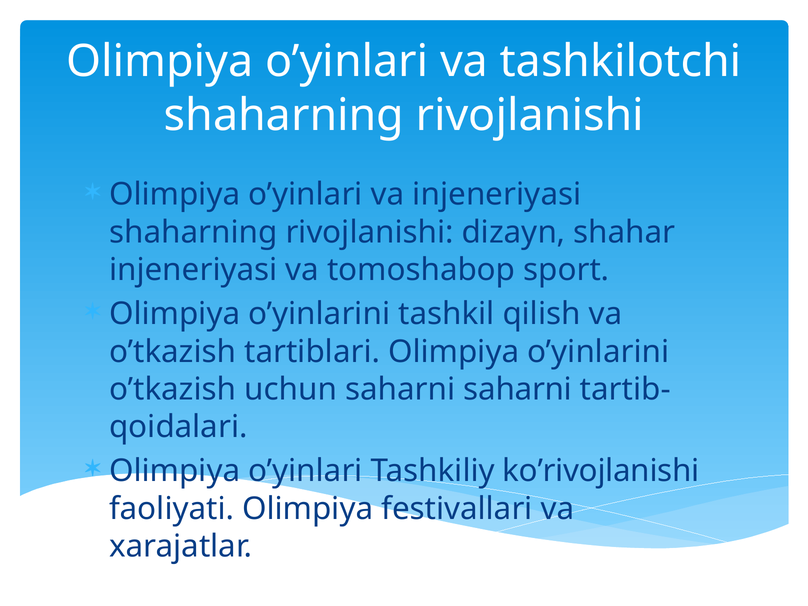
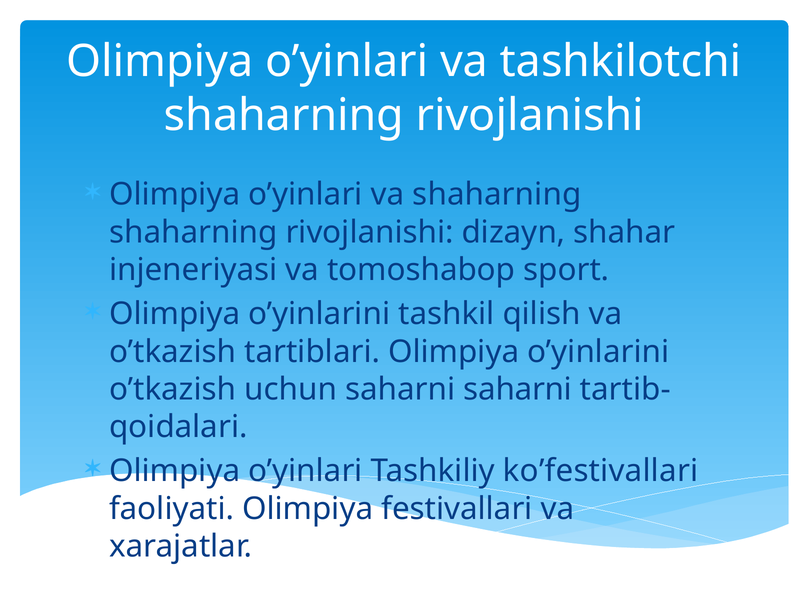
va injeneriyasi: injeneriyasi -> shaharning
ko’rivojlanishi: ko’rivojlanishi -> ko’festivallari
